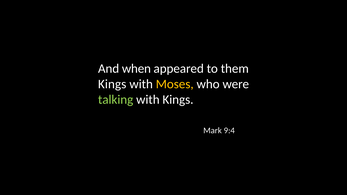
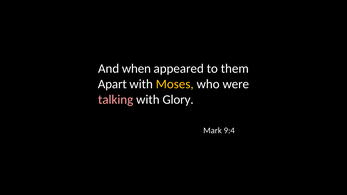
Kings at (112, 84): Kings -> Apart
talking colour: light green -> pink
with Kings: Kings -> Glory
